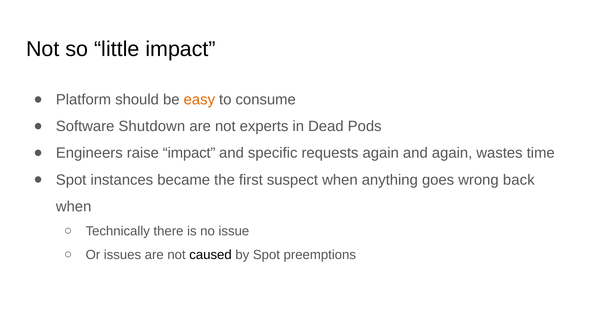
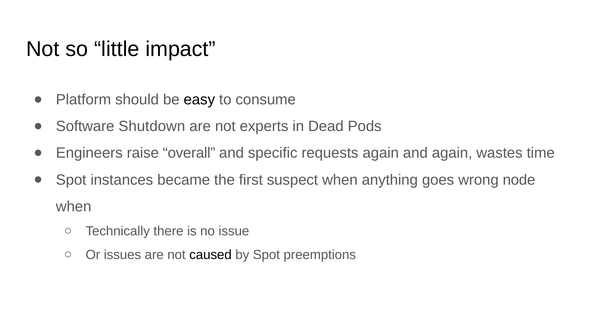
easy colour: orange -> black
raise impact: impact -> overall
back: back -> node
